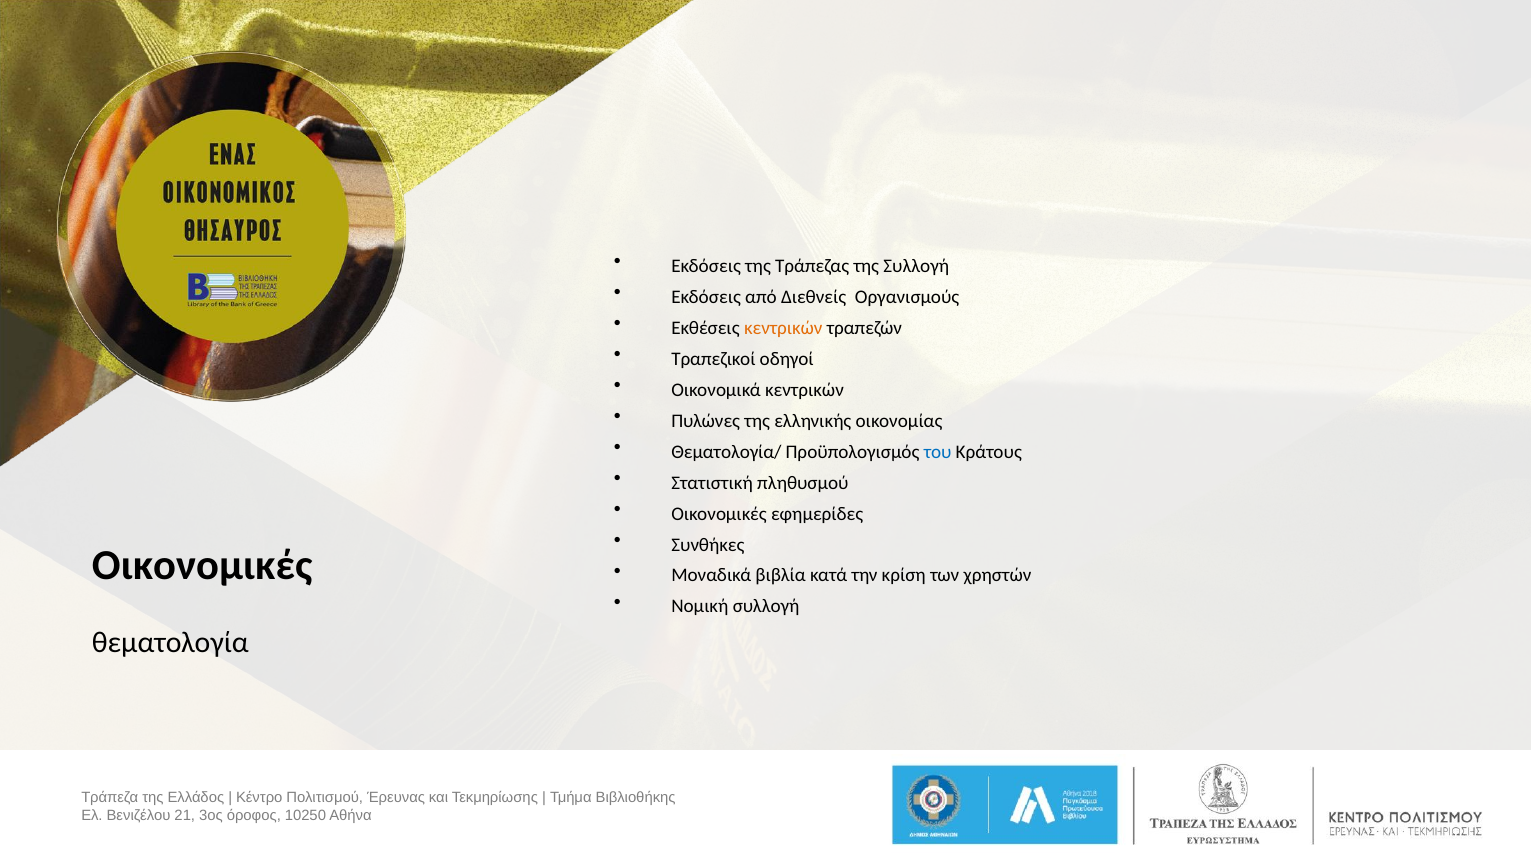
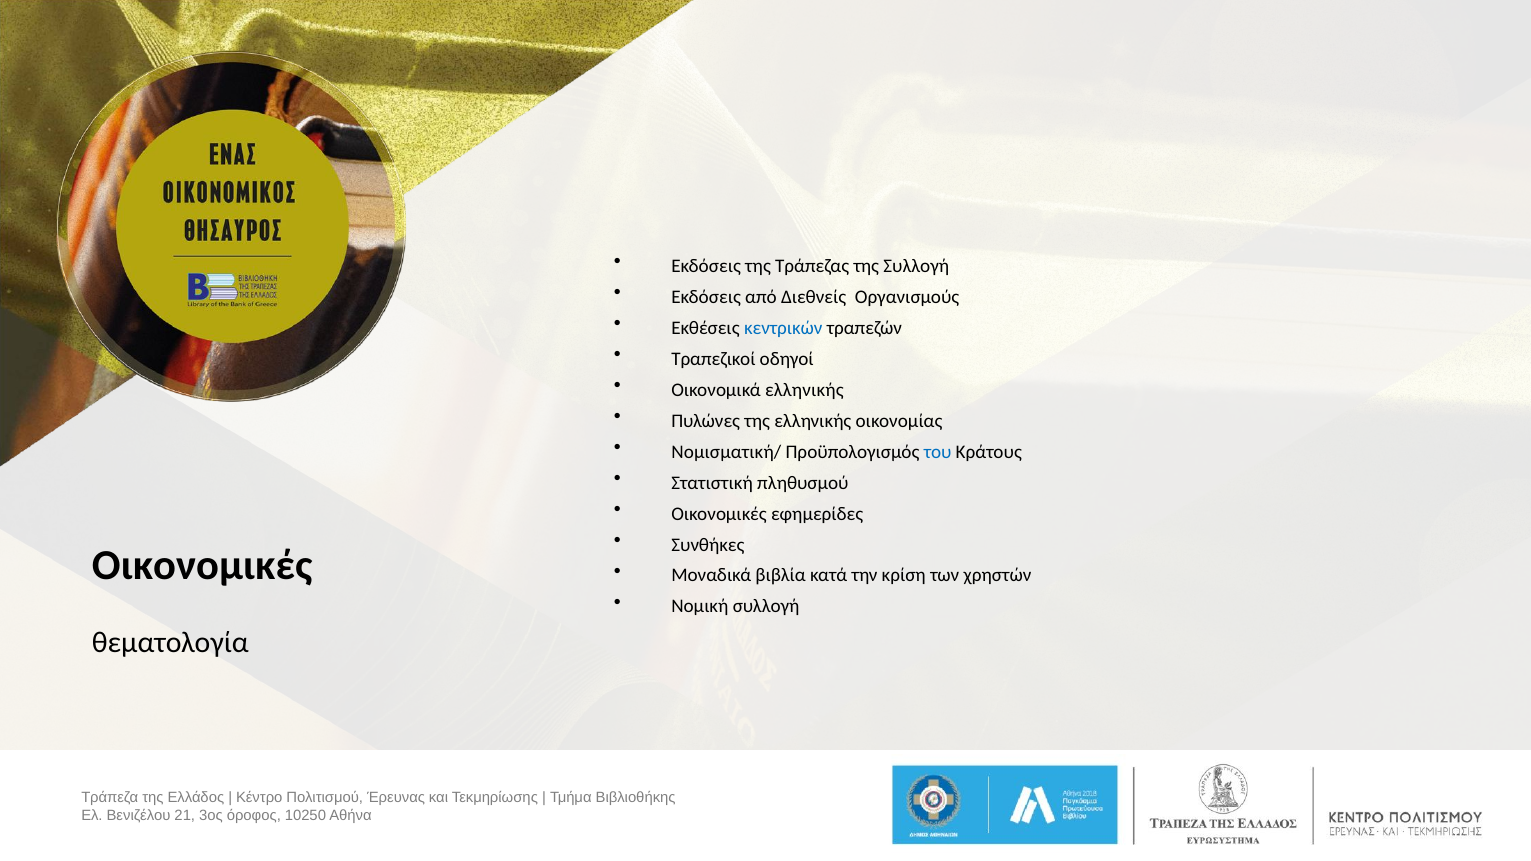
κεντρικών at (783, 328) colour: orange -> blue
Οικονομικά κεντρικών: κεντρικών -> ελληνικής
Θεματολογία/: Θεματολογία/ -> Νομισματική/
